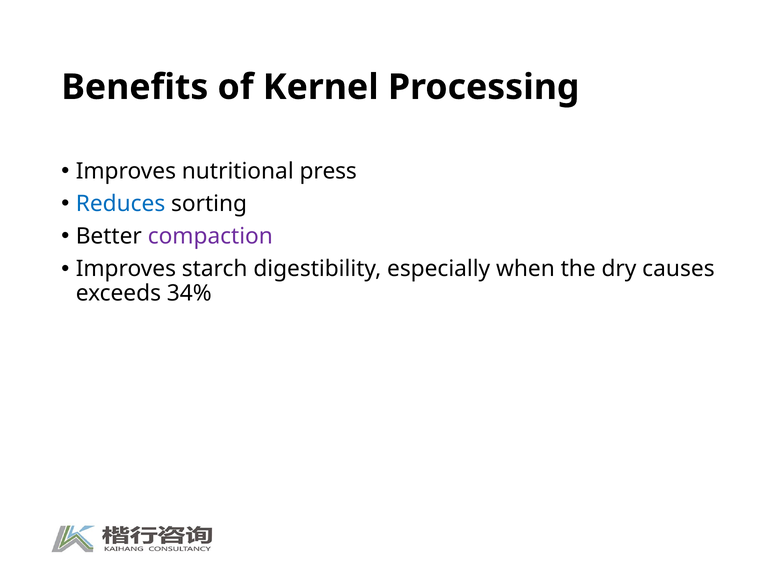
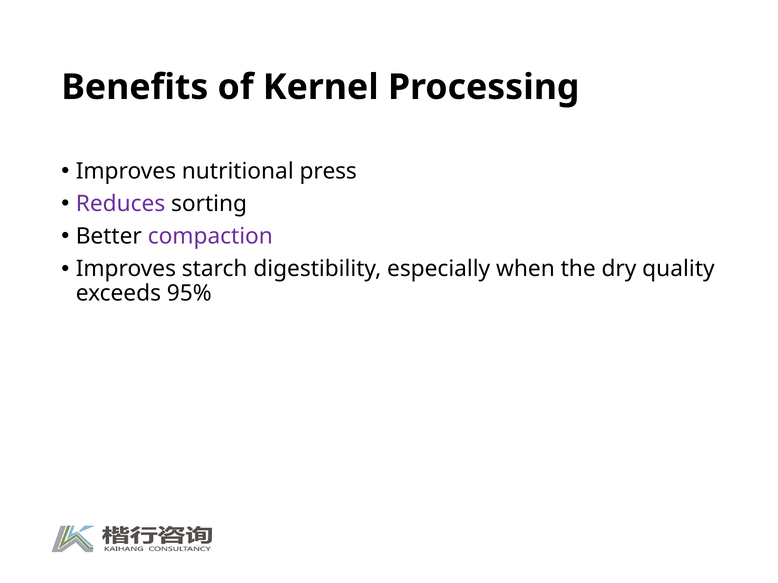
Reduces colour: blue -> purple
causes: causes -> quality
34%: 34% -> 95%
